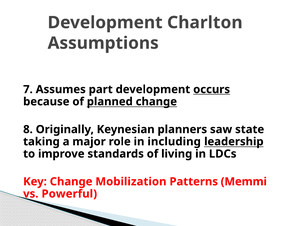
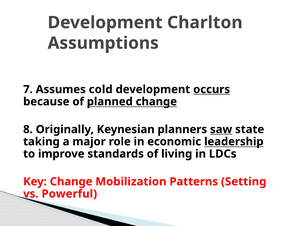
part: part -> cold
saw underline: none -> present
including: including -> economic
Memmi: Memmi -> Setting
